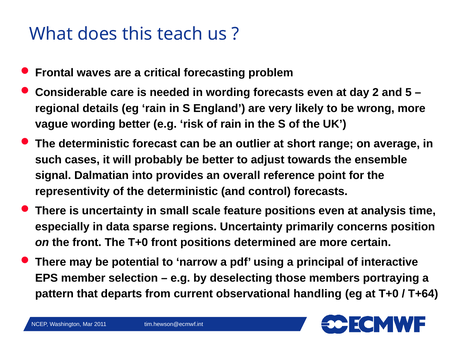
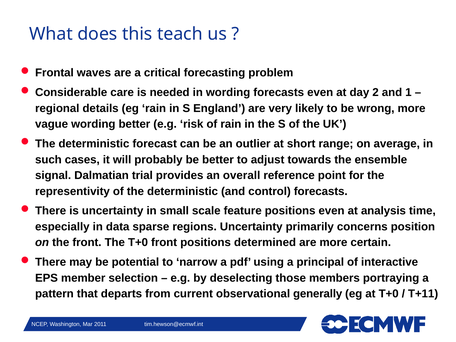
5: 5 -> 1
into: into -> trial
handling: handling -> generally
T+64: T+64 -> T+11
